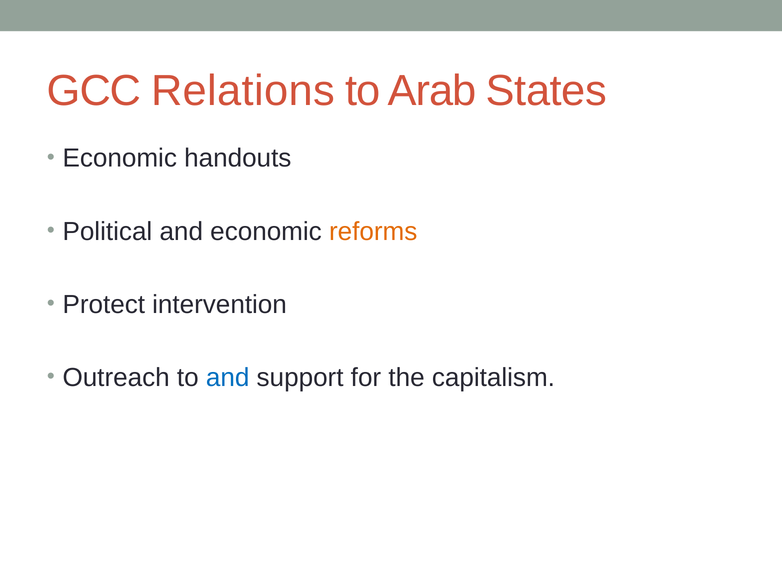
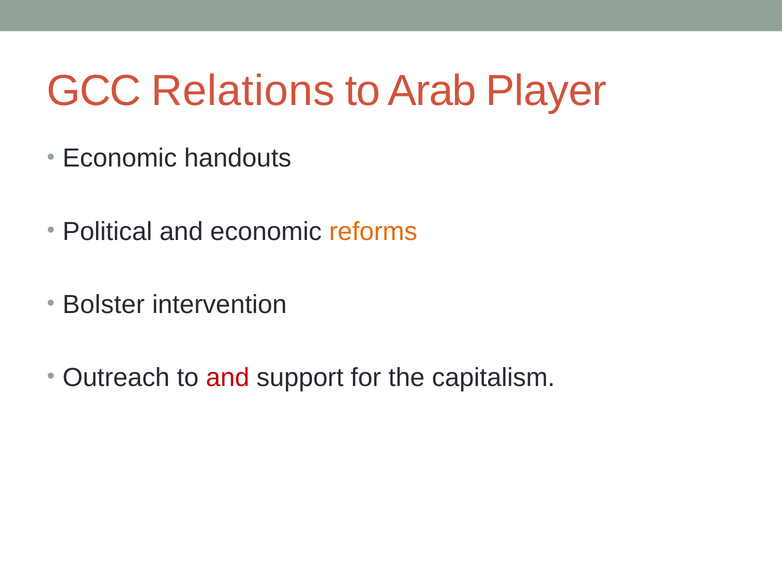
States: States -> Player
Protect: Protect -> Bolster
and at (228, 377) colour: blue -> red
